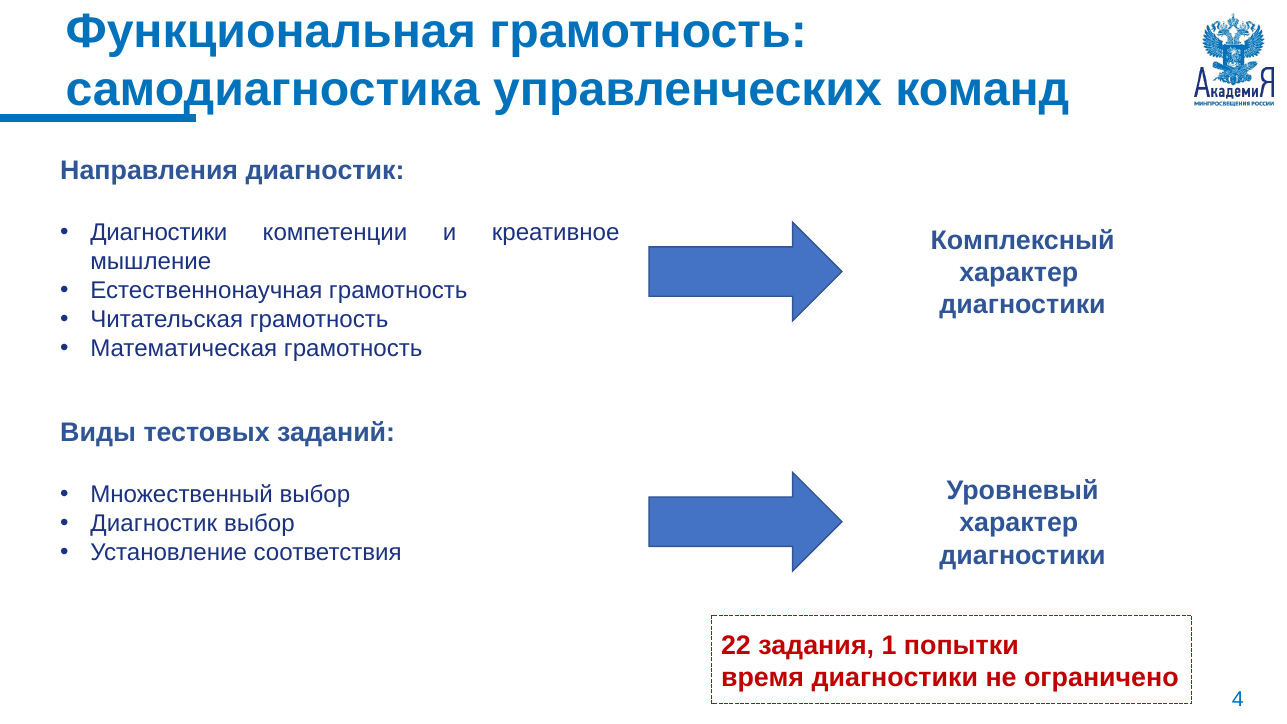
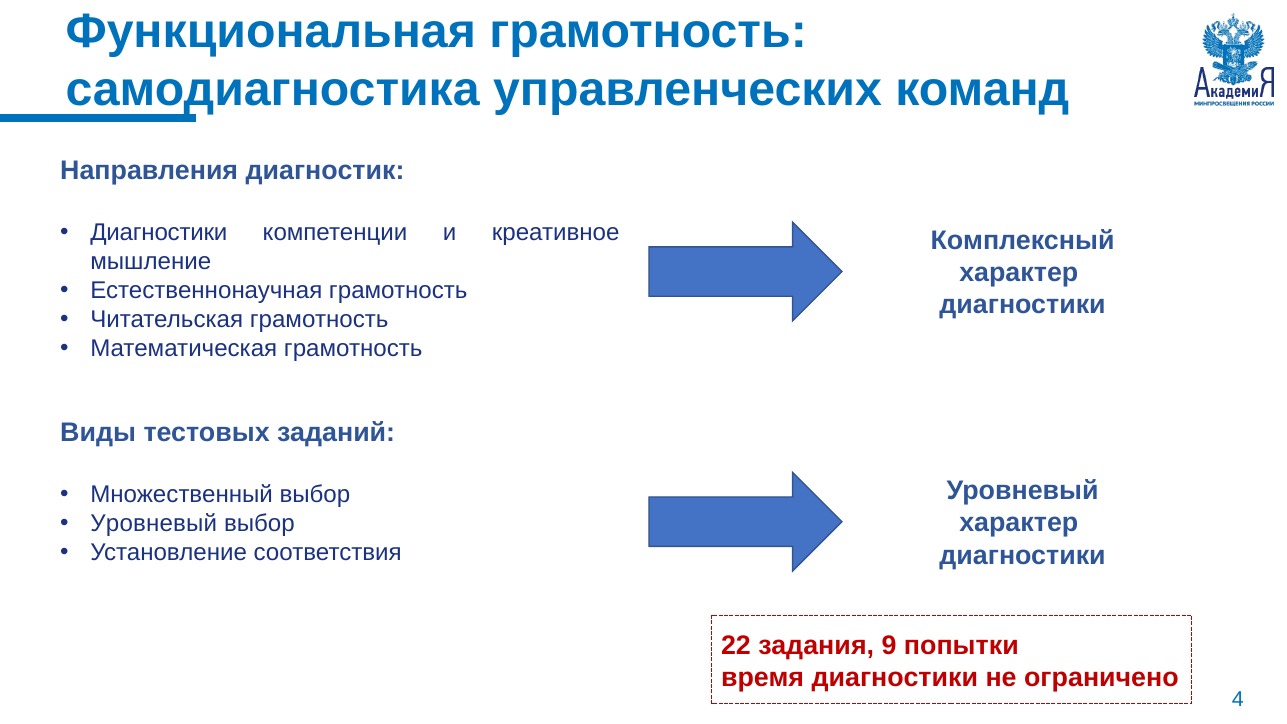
Диагностик at (154, 524): Диагностик -> Уровневый
1: 1 -> 9
